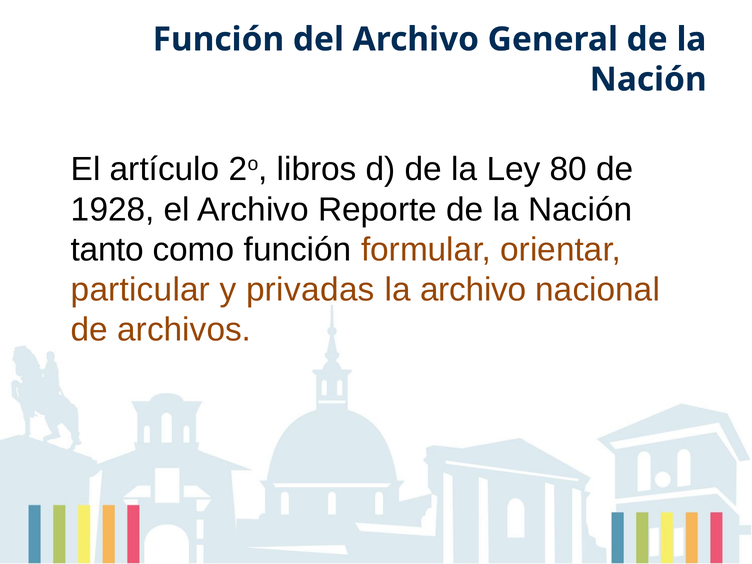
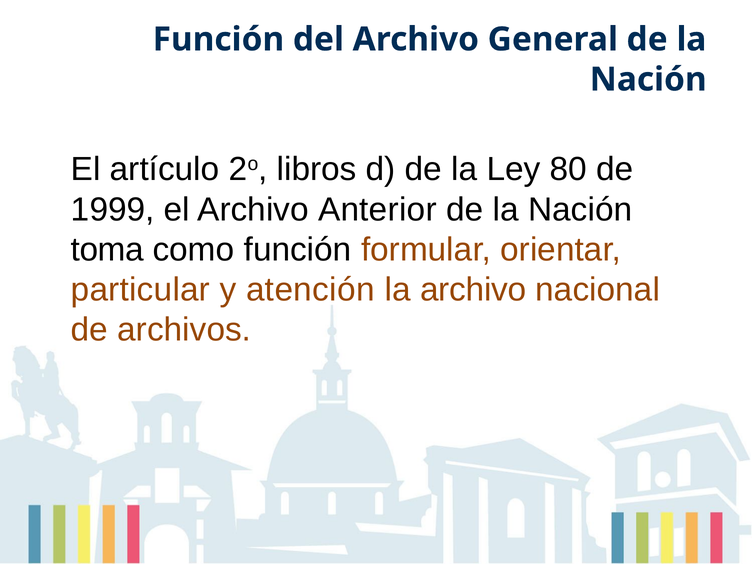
1928: 1928 -> 1999
Reporte: Reporte -> Anterior
tanto: tanto -> toma
privadas: privadas -> atención
